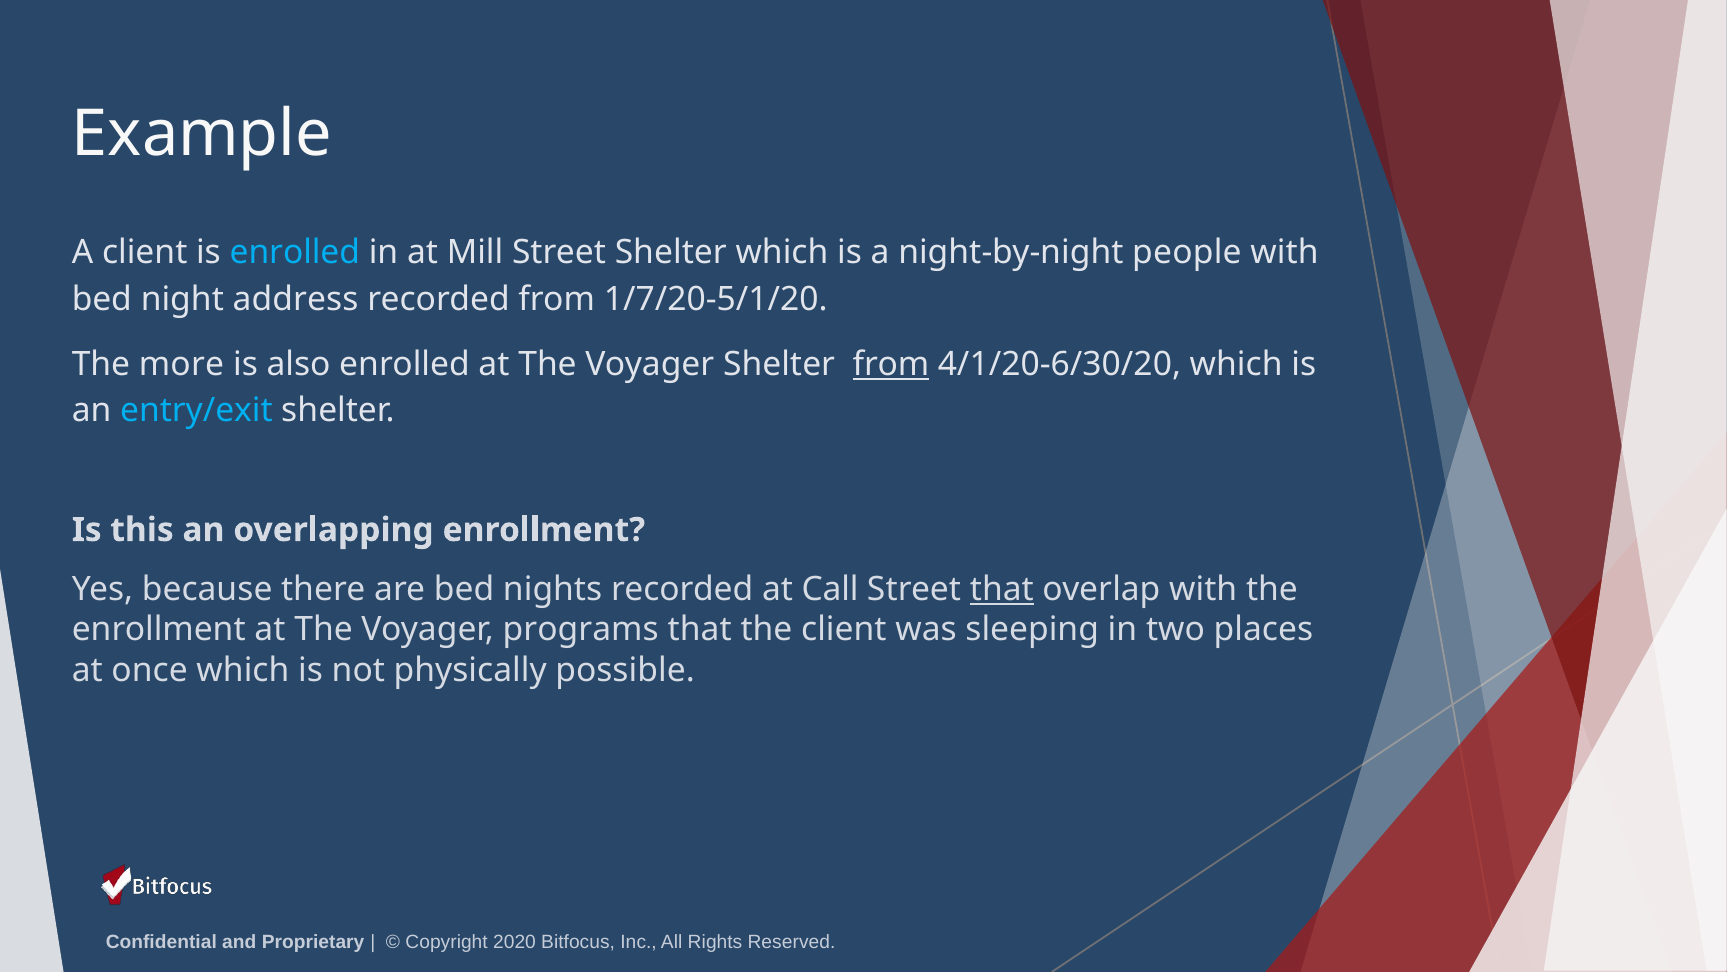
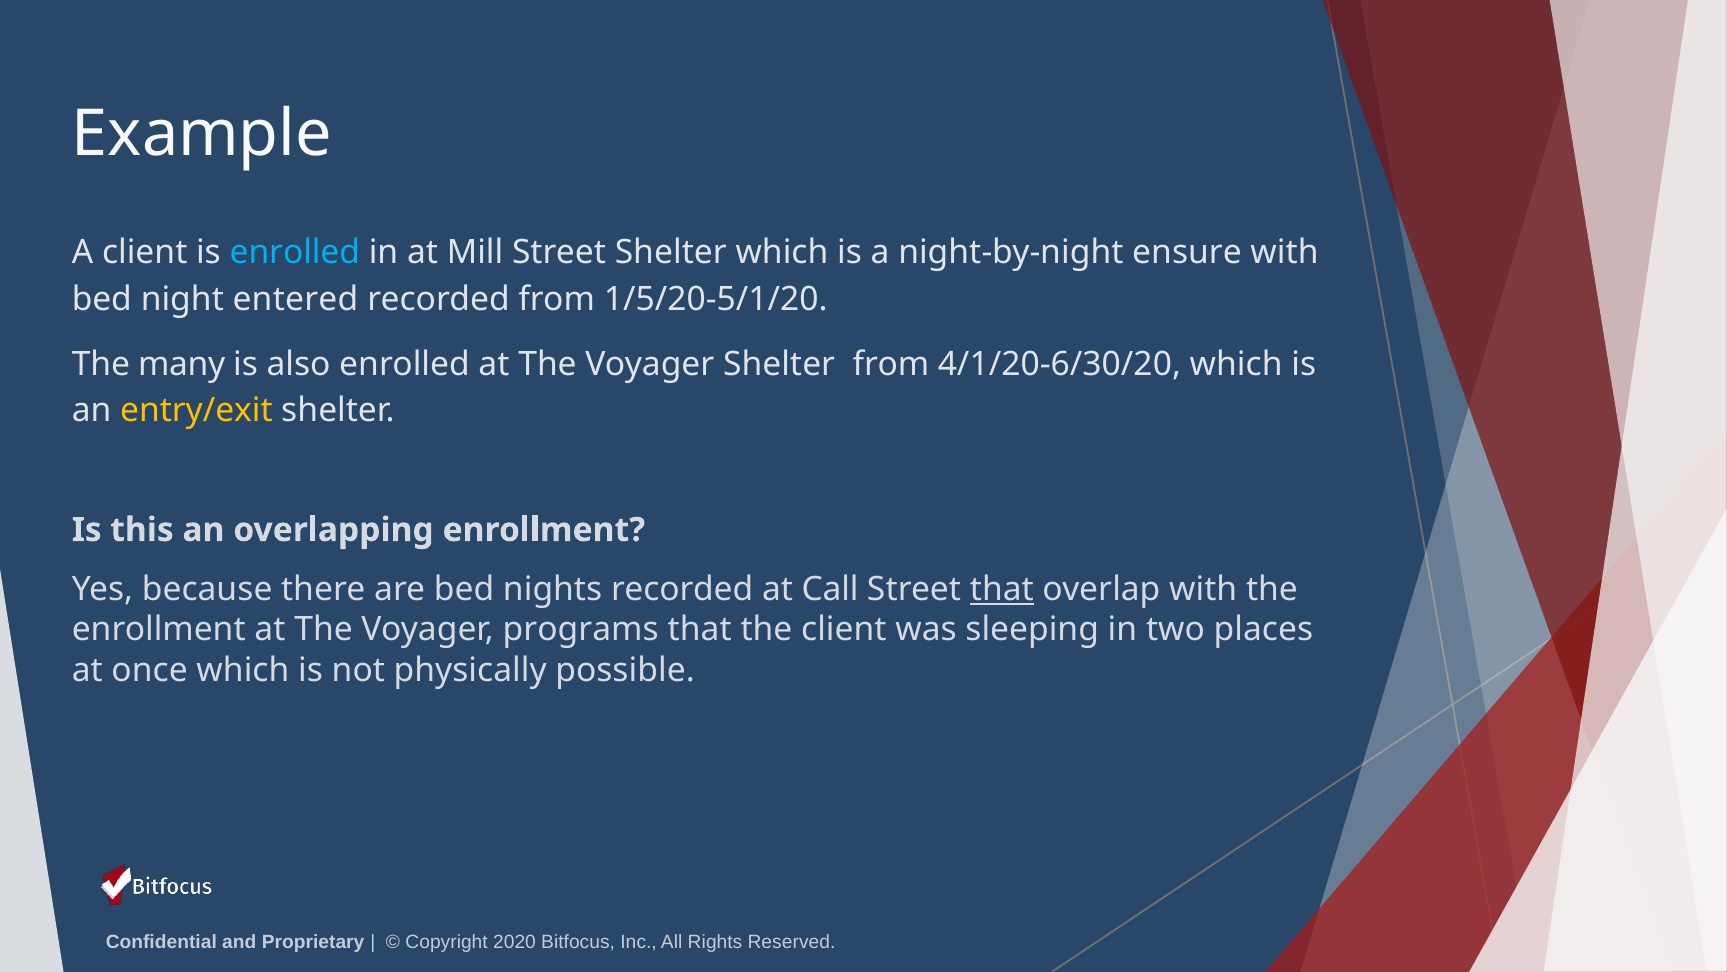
people: people -> ensure
address: address -> entered
1/7/20-5/1/20: 1/7/20-5/1/20 -> 1/5/20-5/1/20
more: more -> many
from at (891, 364) underline: present -> none
entry/exit colour: light blue -> yellow
